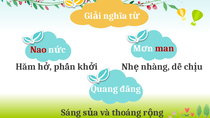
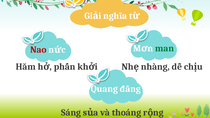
man colour: red -> green
